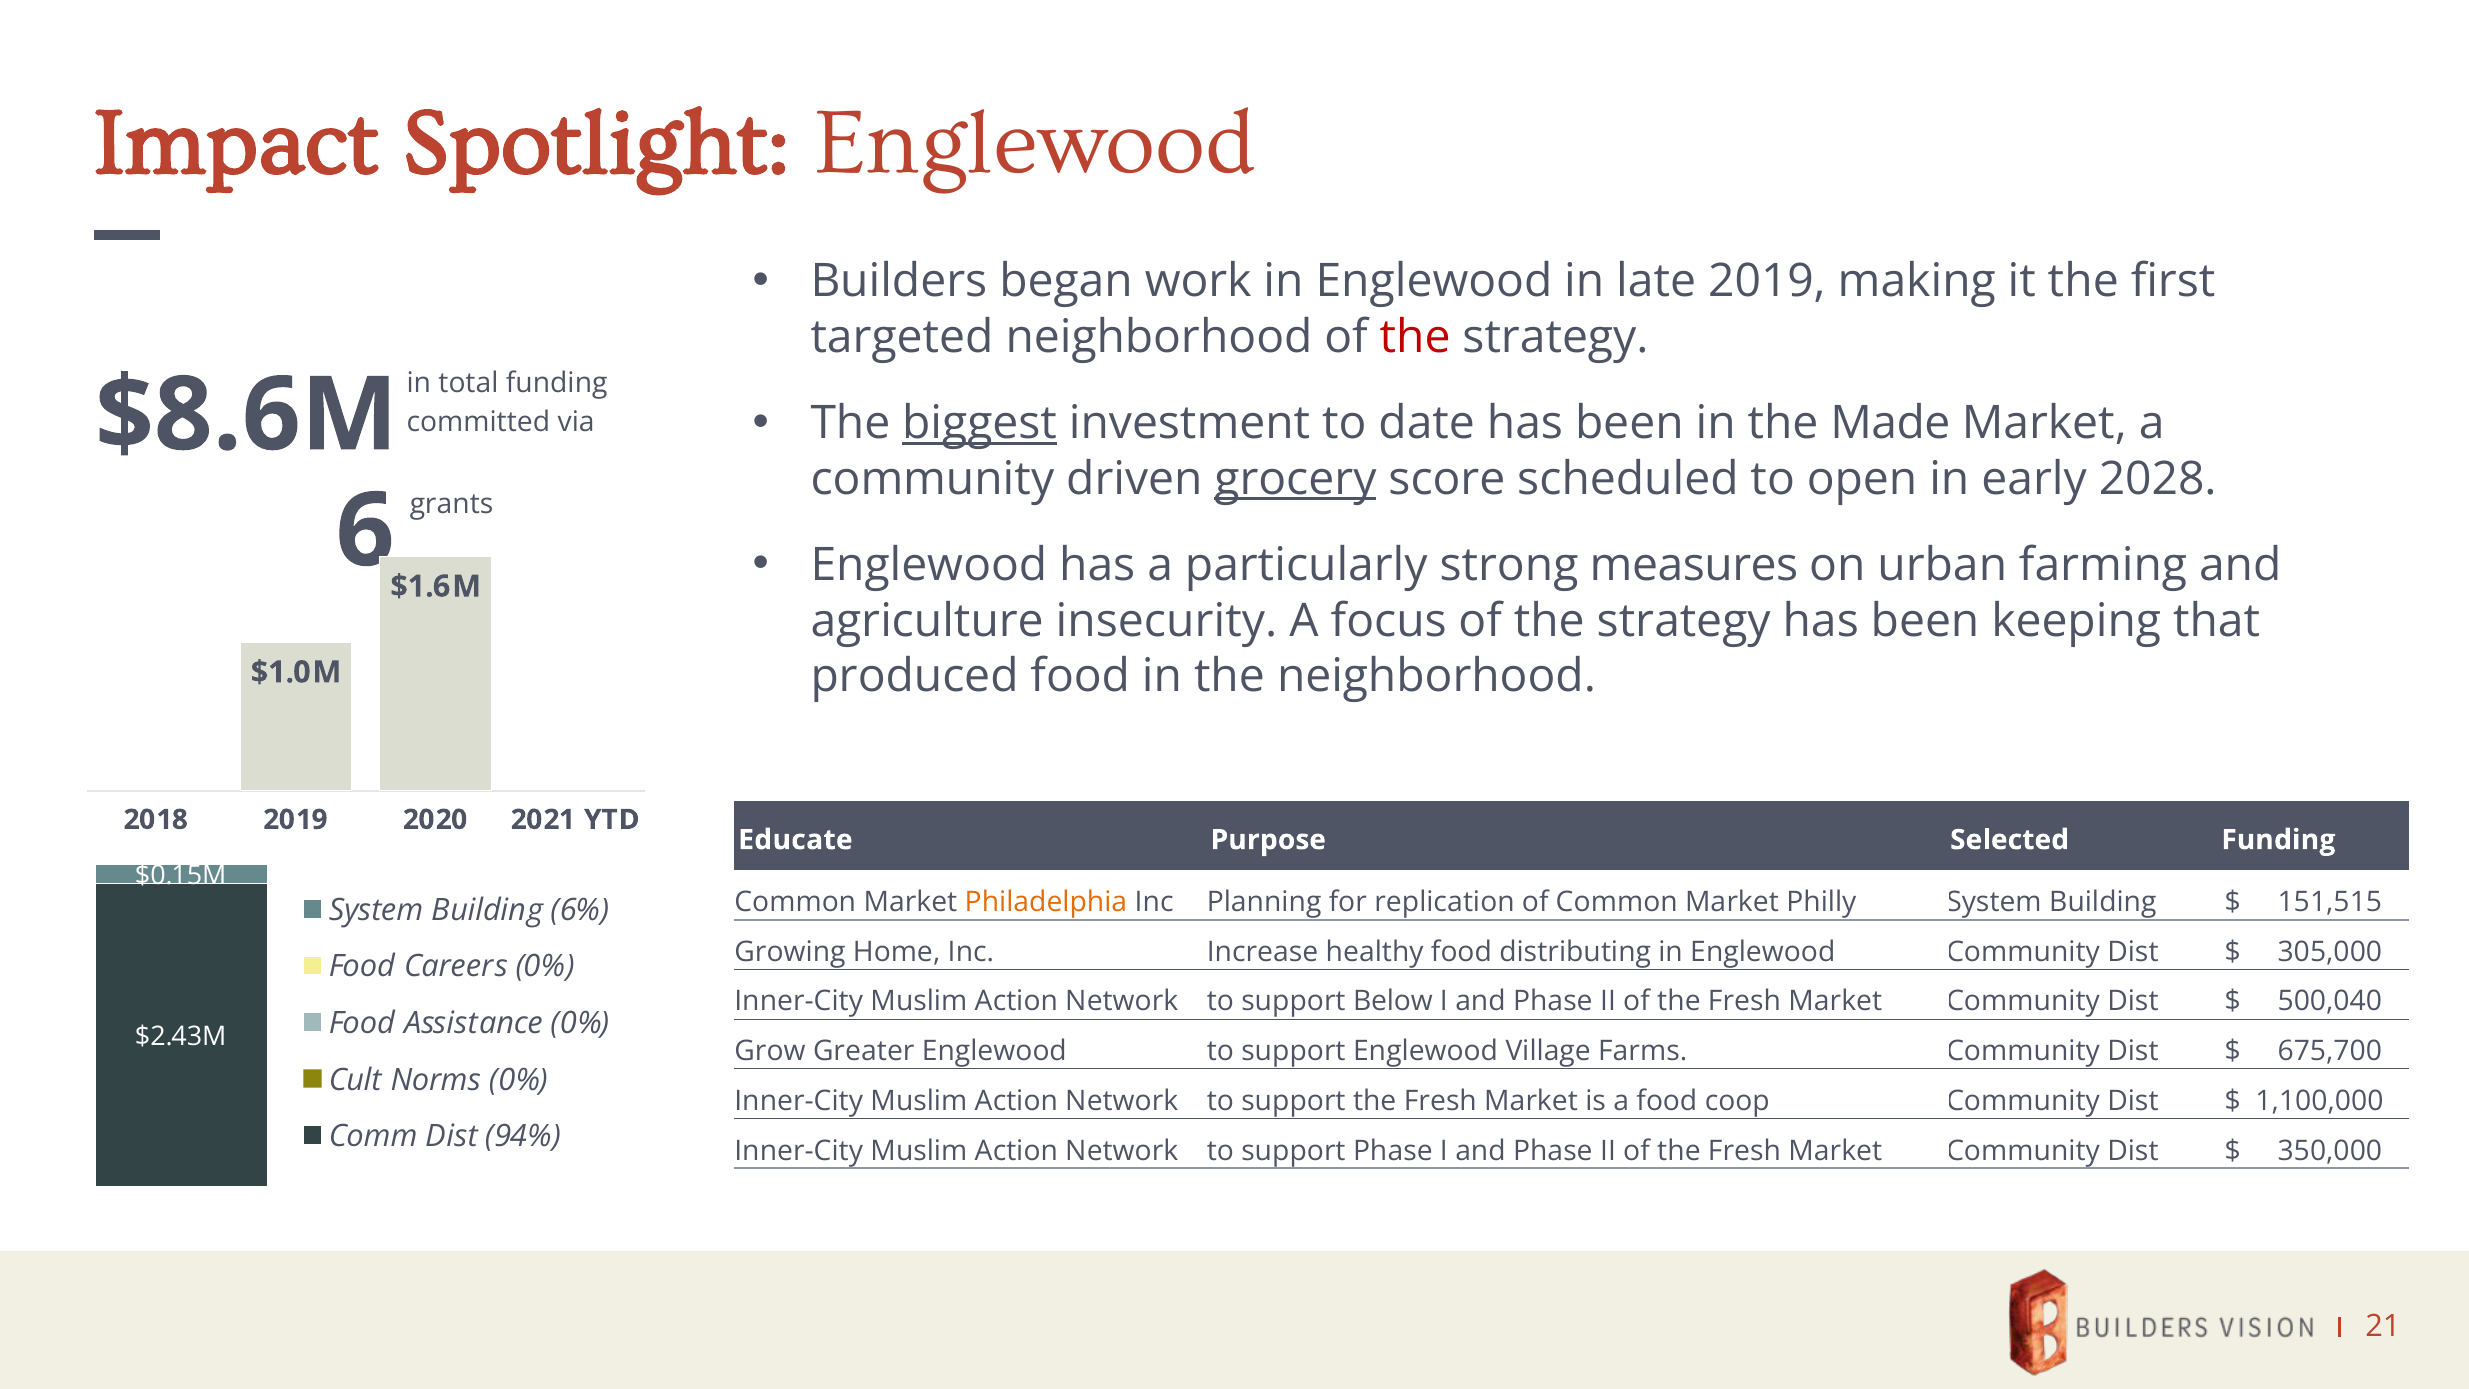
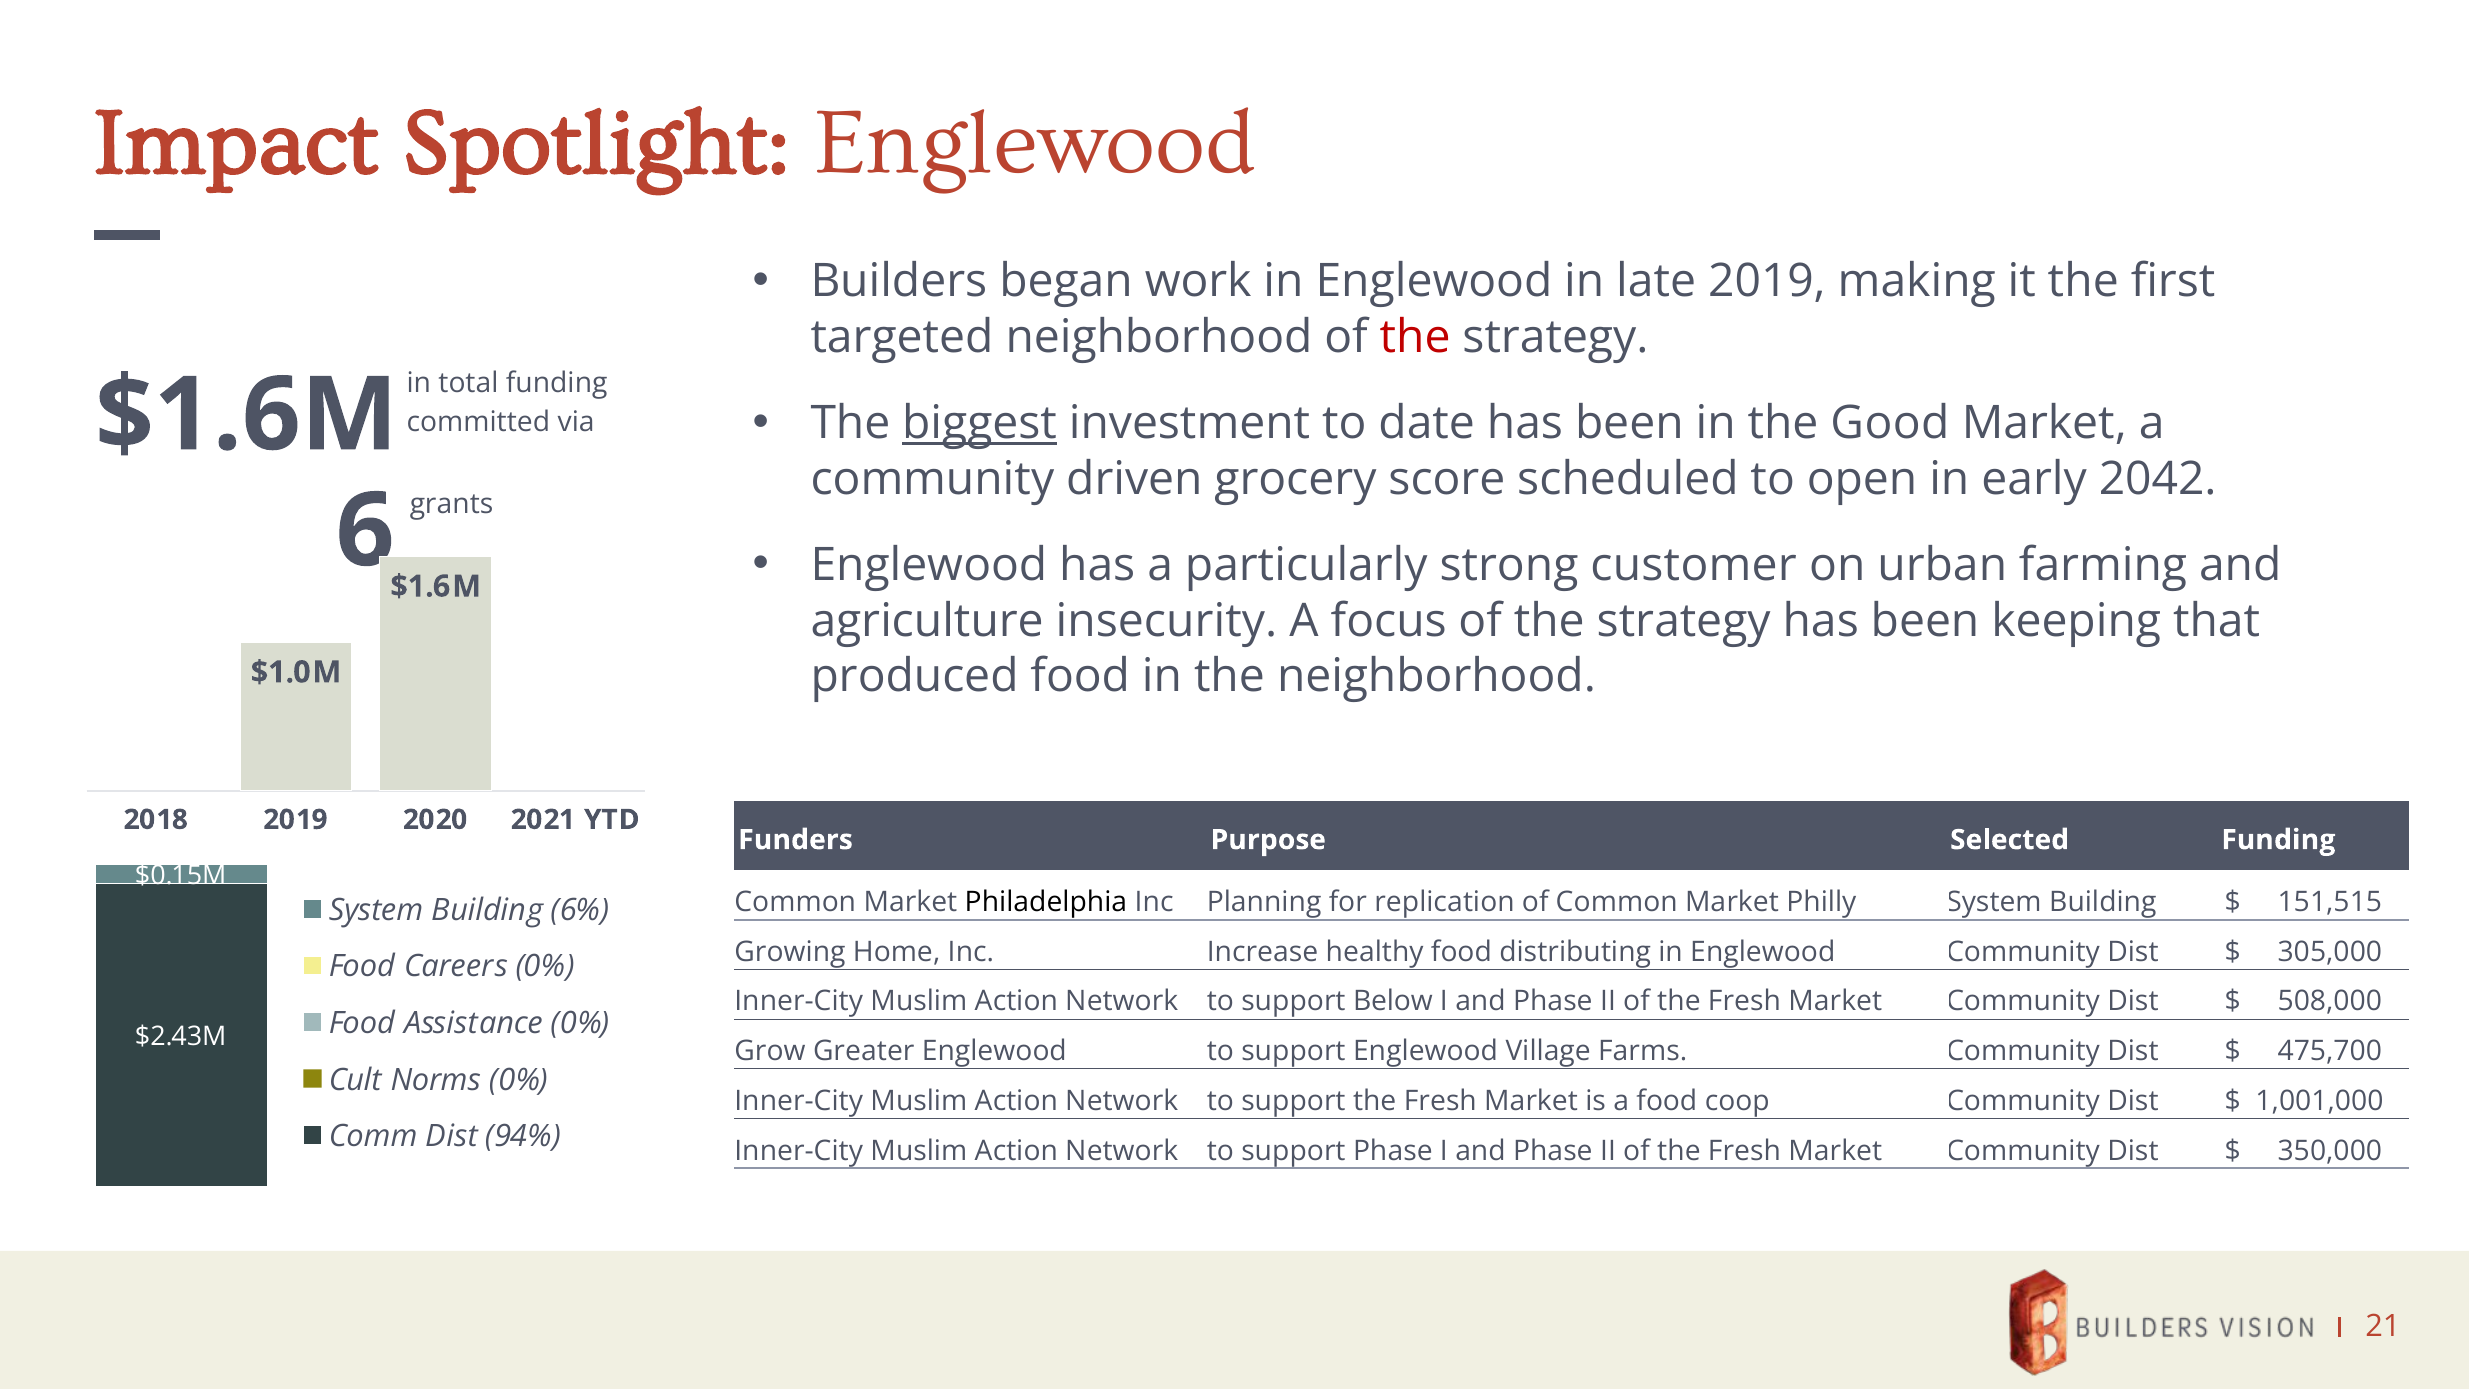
$8.6M at (246, 415): $8.6M -> $1.6M
Made: Made -> Good
grocery underline: present -> none
2028: 2028 -> 2042
measures: measures -> customer
Educate: Educate -> Funders
Philadelphia colour: orange -> black
500,040: 500,040 -> 508,000
675,700: 675,700 -> 475,700
1,100,000: 1,100,000 -> 1,001,000
